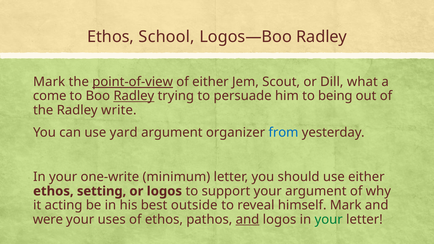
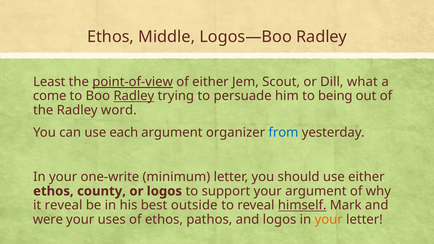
School: School -> Middle
Mark at (49, 82): Mark -> Least
write: write -> word
yard: yard -> each
setting: setting -> county
it acting: acting -> reveal
himself underline: none -> present
and at (247, 220) underline: present -> none
your at (329, 220) colour: green -> orange
